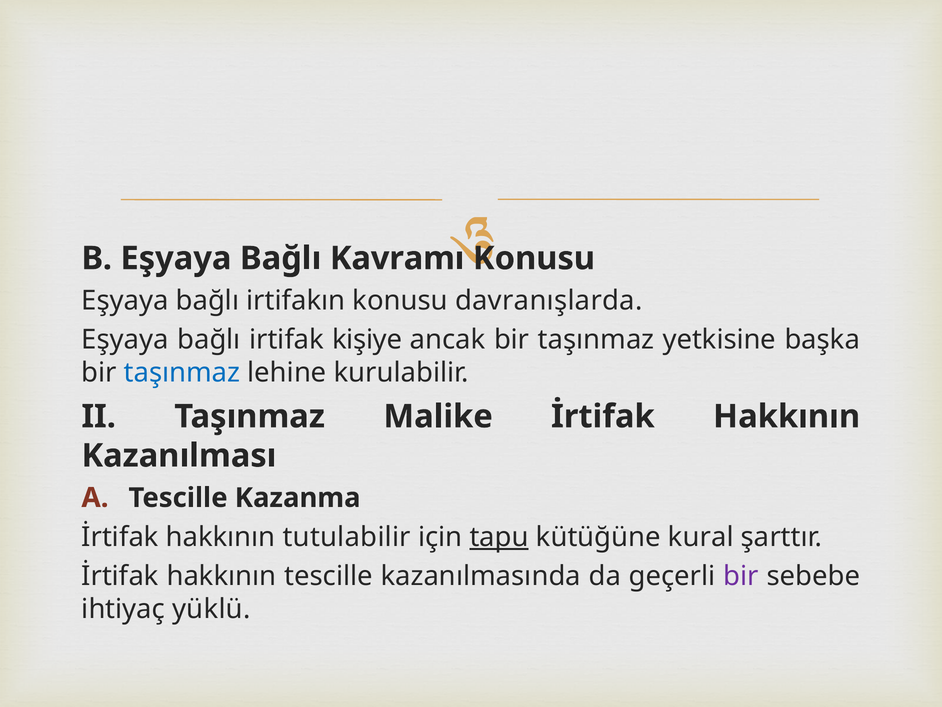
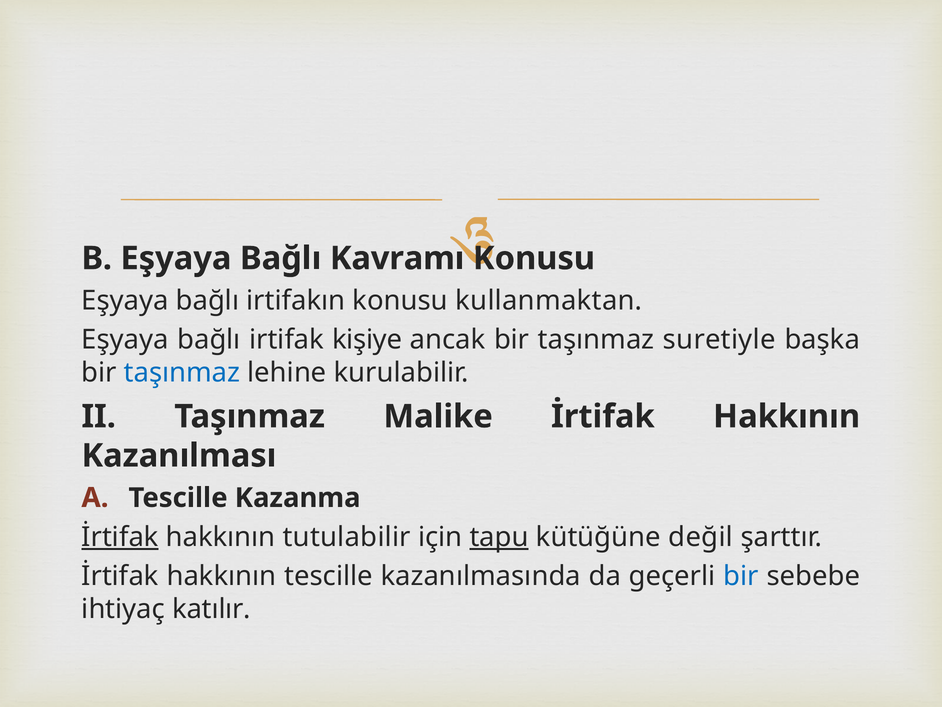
davranışlarda: davranışlarda -> kullanmaktan
yetkisine: yetkisine -> suretiyle
İrtifak at (120, 537) underline: none -> present
kural: kural -> değil
bir at (741, 576) colour: purple -> blue
yüklü: yüklü -> katılır
